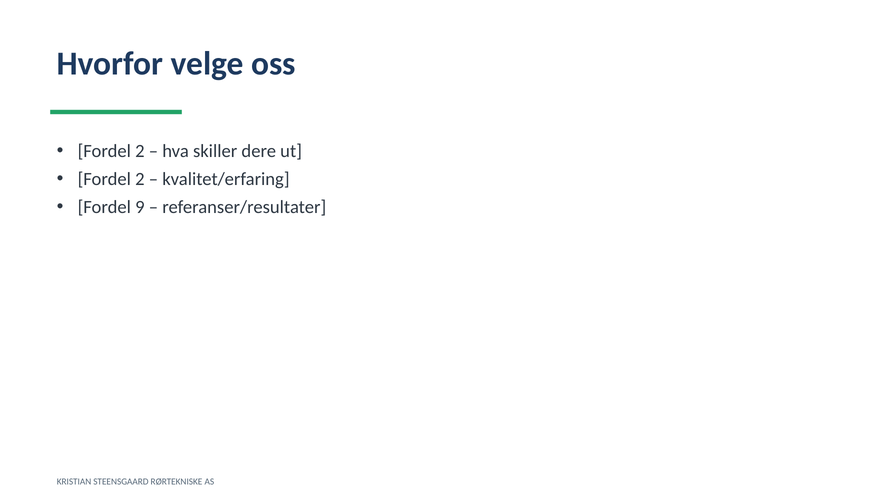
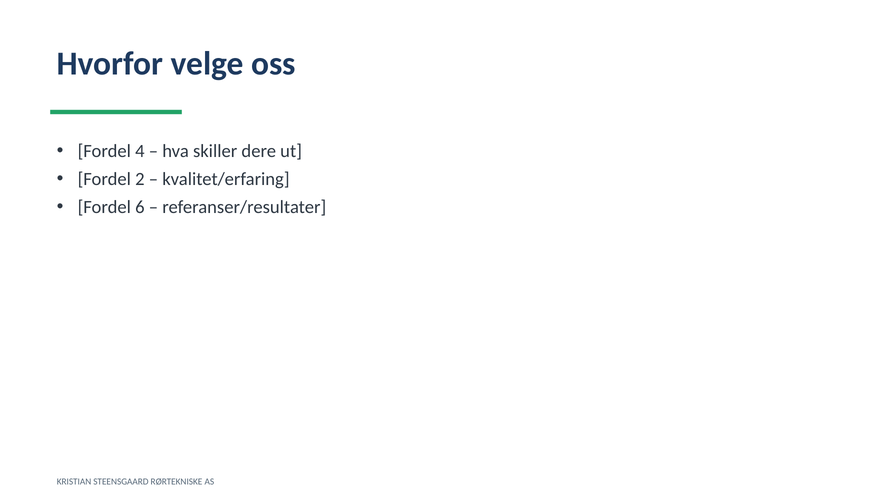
2 at (140, 151): 2 -> 4
9: 9 -> 6
